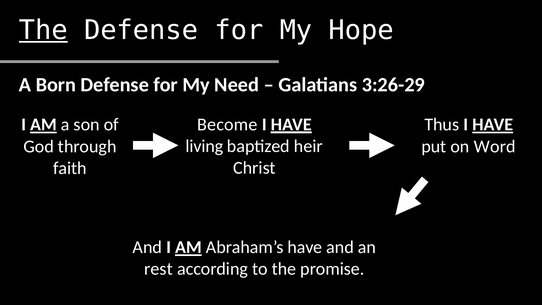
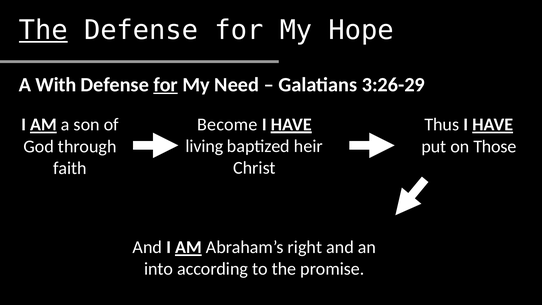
Born: Born -> With
for at (166, 85) underline: none -> present
Word: Word -> Those
Abraham’s have: have -> right
rest: rest -> into
